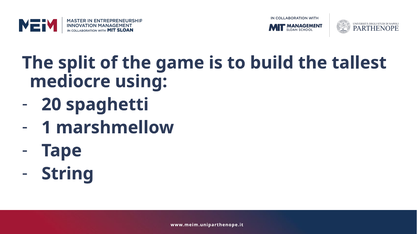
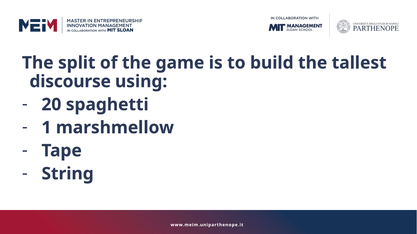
mediocre: mediocre -> discourse
